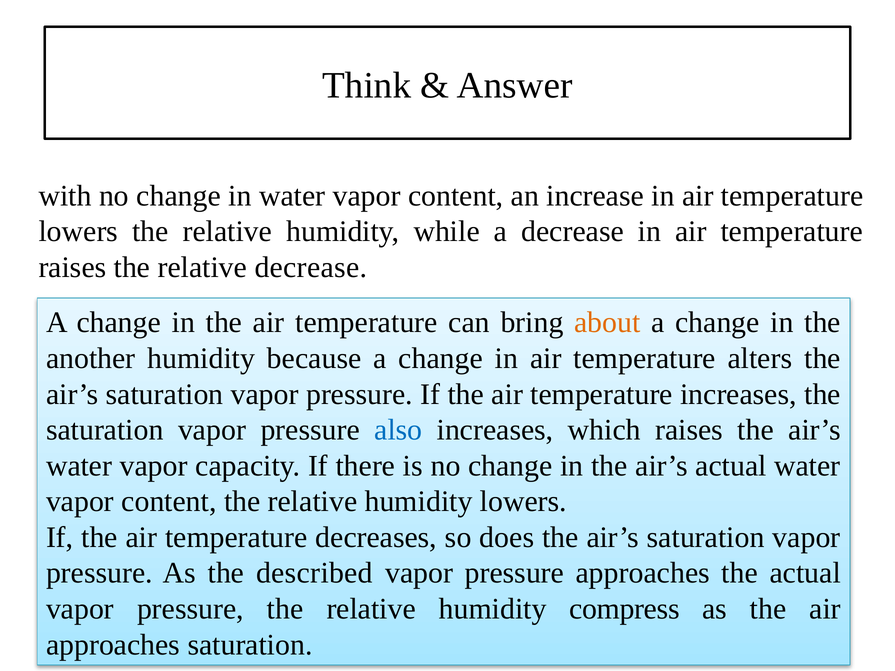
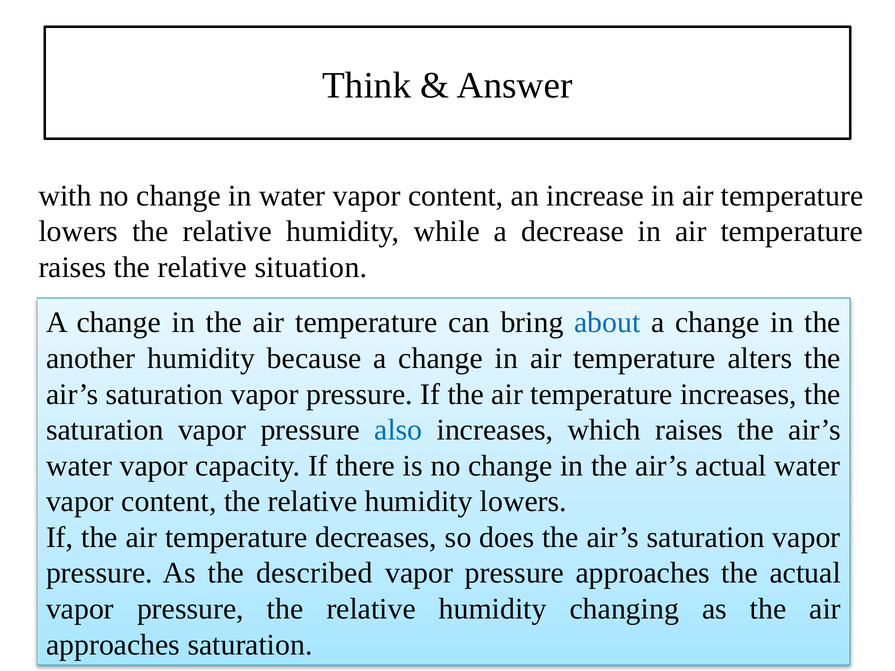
relative decrease: decrease -> situation
about colour: orange -> blue
compress: compress -> changing
